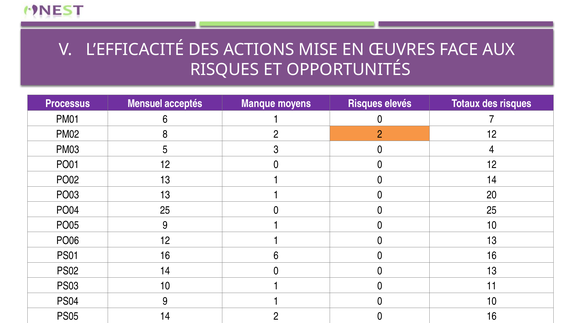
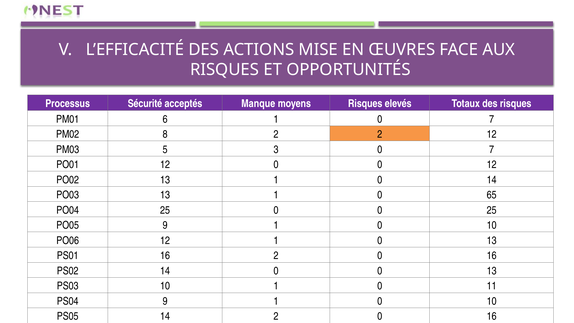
Mensuel: Mensuel -> Sécurité
3 0 4: 4 -> 7
20: 20 -> 65
16 6: 6 -> 2
